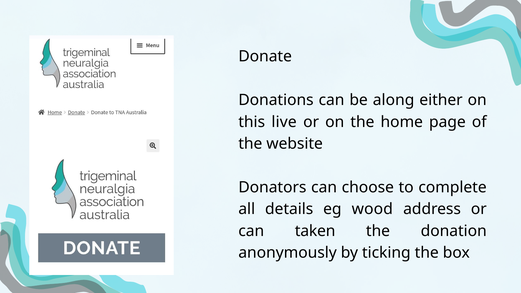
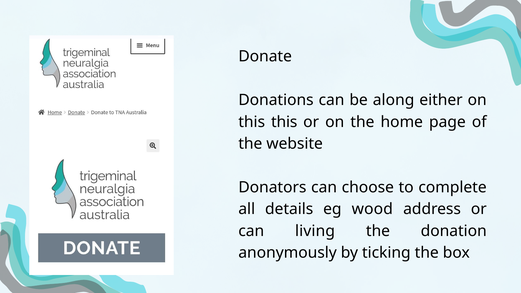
this live: live -> this
taken: taken -> living
